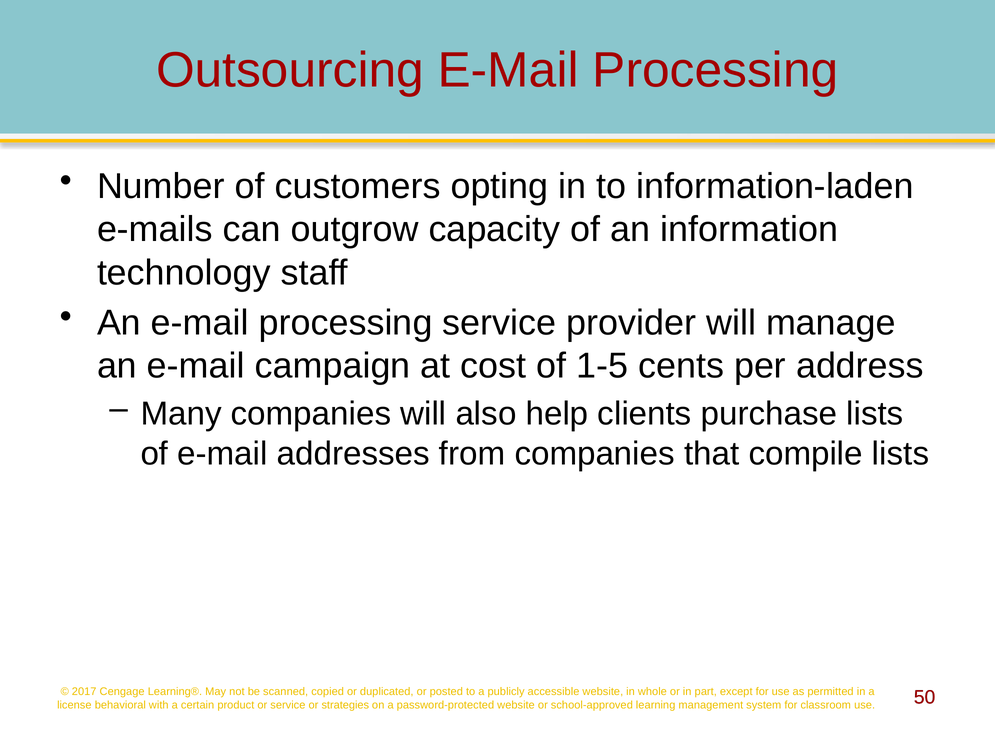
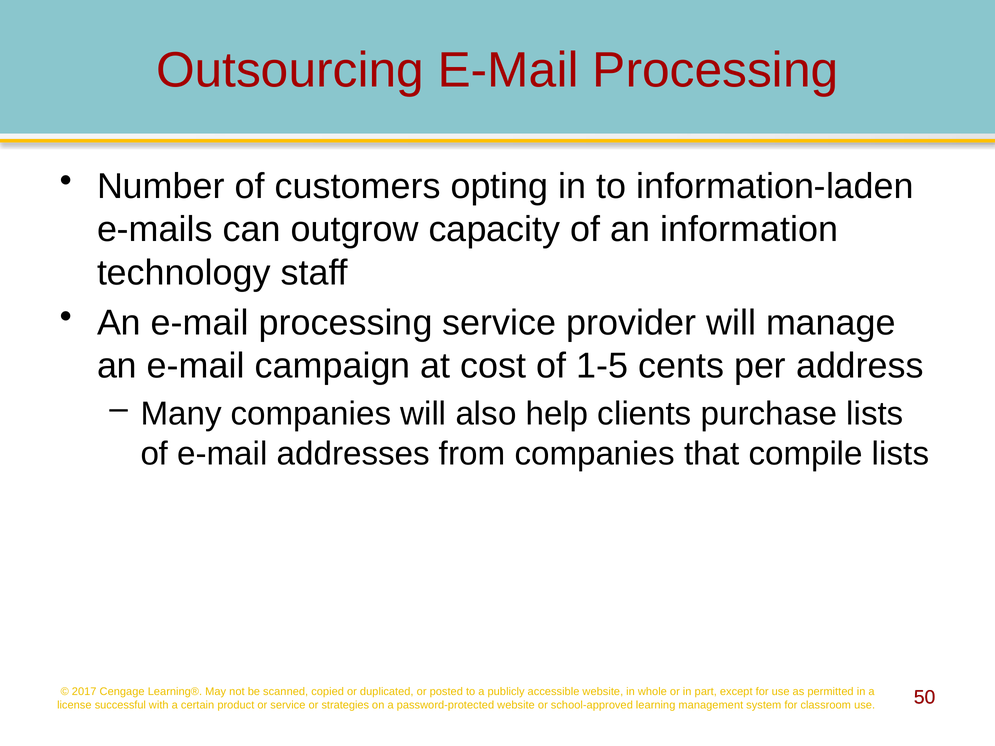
behavioral: behavioral -> successful
